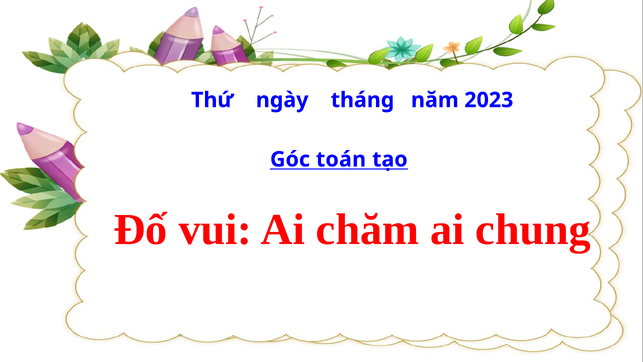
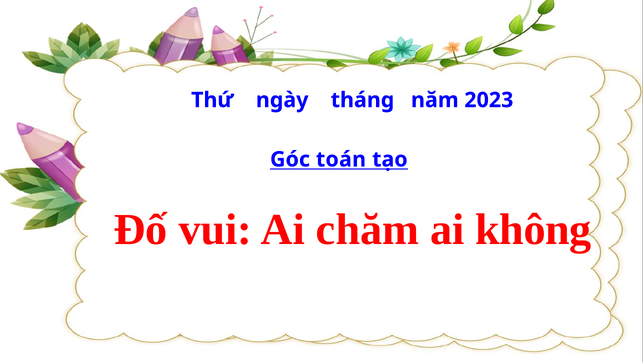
chung: chung -> không
